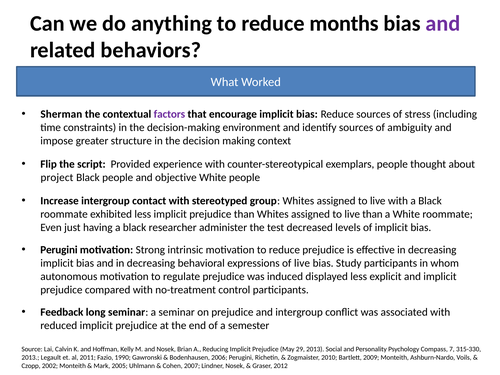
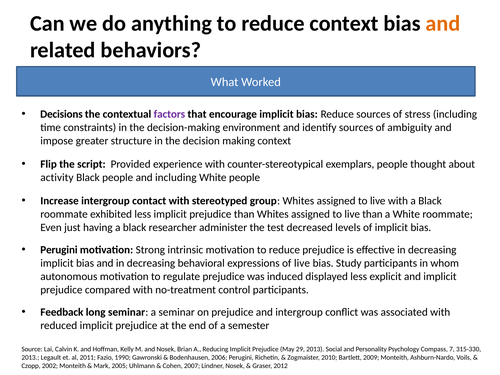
reduce months: months -> context
and at (443, 24) colour: purple -> orange
Sherman: Sherman -> Decisions
project: project -> activity
and objective: objective -> including
